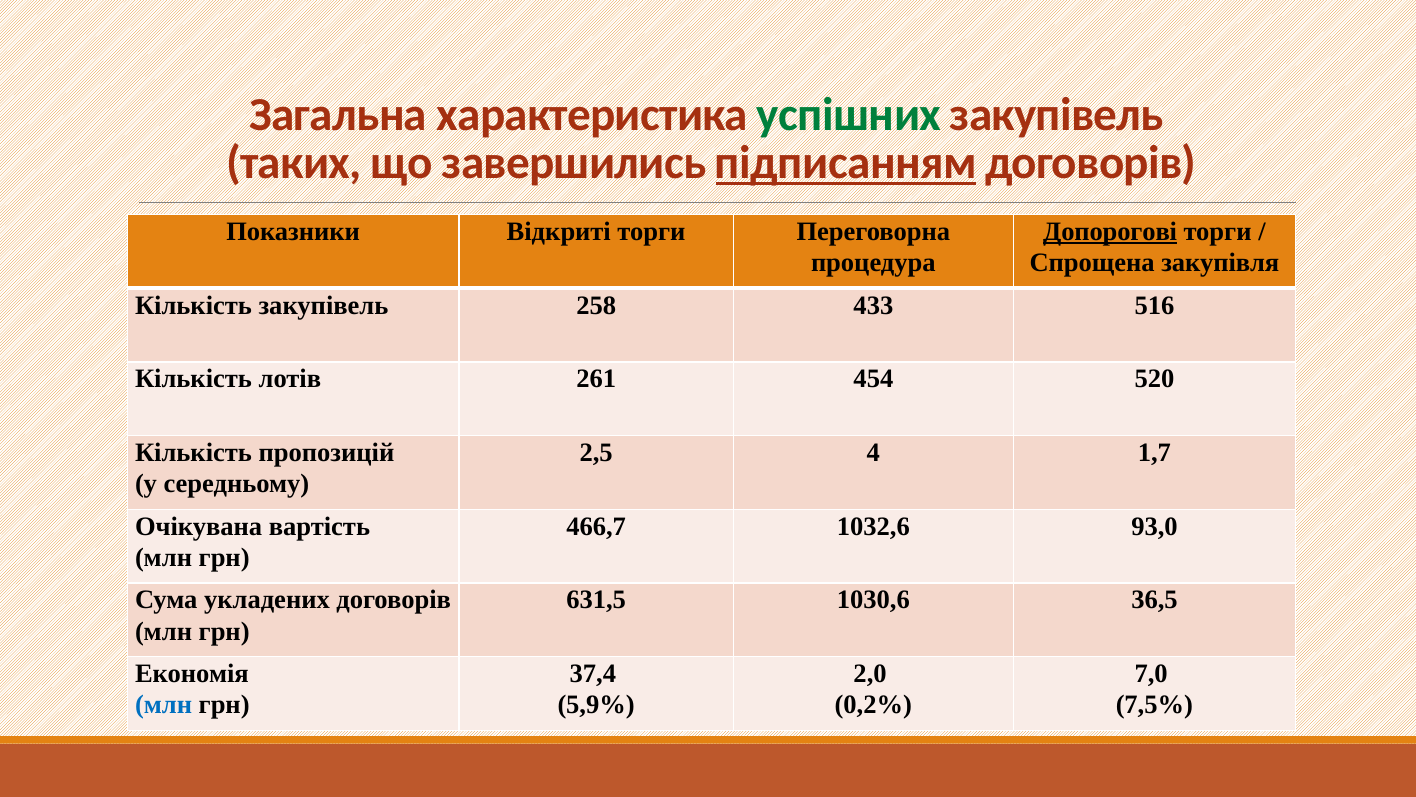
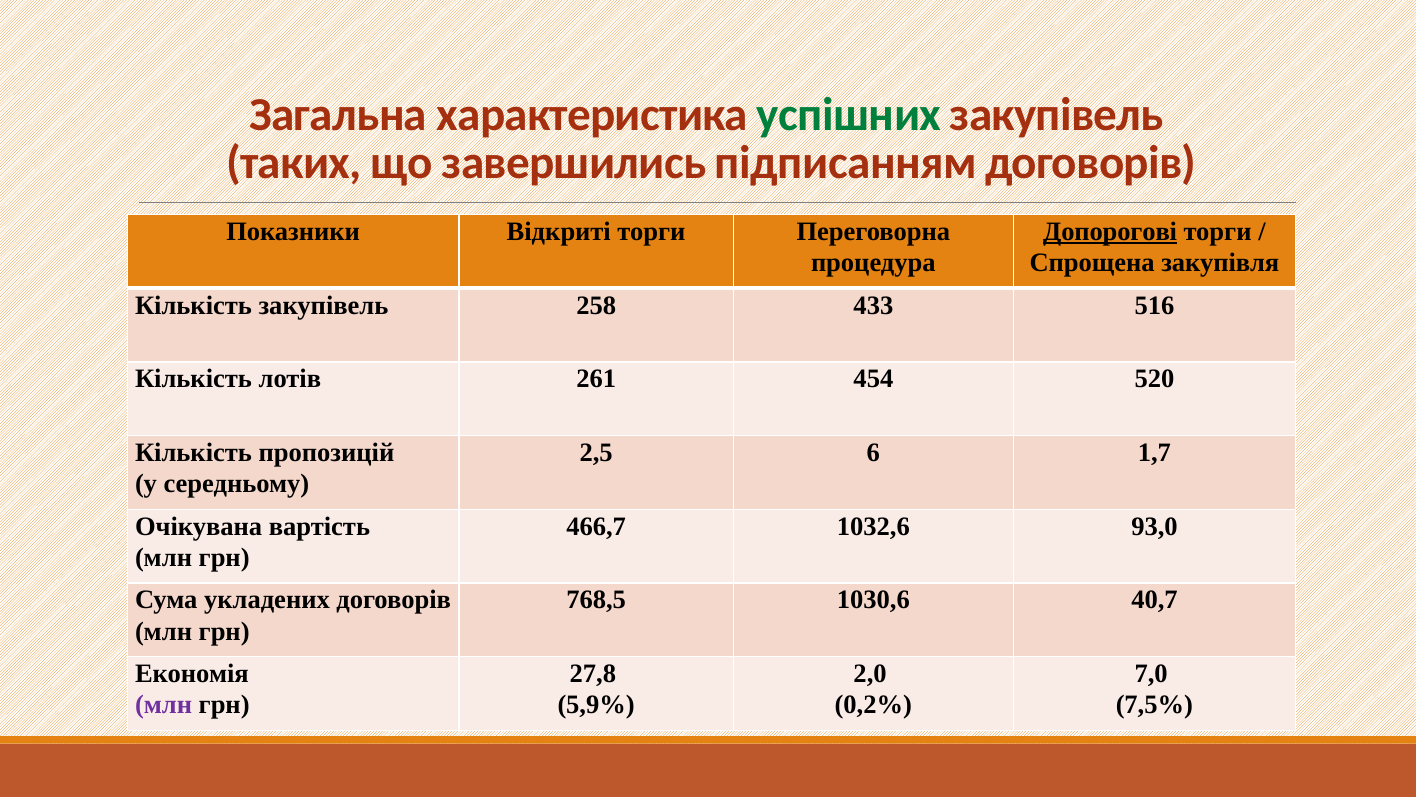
підписанням underline: present -> none
4: 4 -> 6
631,5: 631,5 -> 768,5
36,5: 36,5 -> 40,7
37,4: 37,4 -> 27,8
млн at (164, 705) colour: blue -> purple
